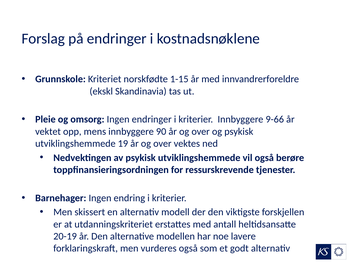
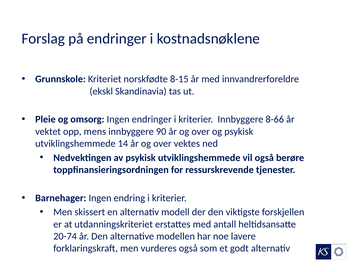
1-15: 1-15 -> 8-15
9-66: 9-66 -> 8-66
19: 19 -> 14
20-19: 20-19 -> 20-74
